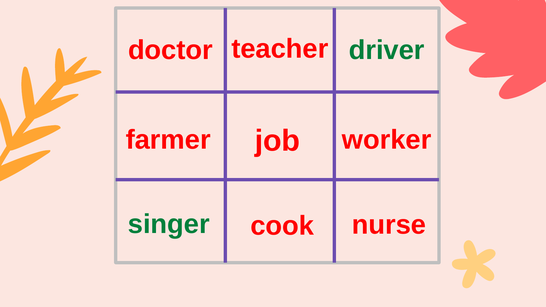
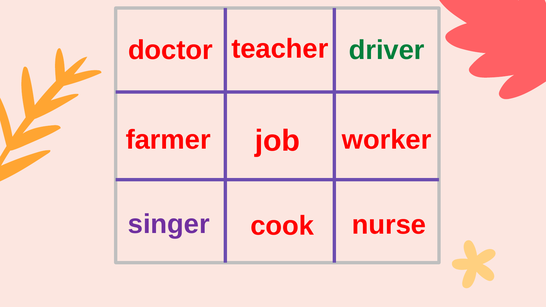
singer colour: green -> purple
